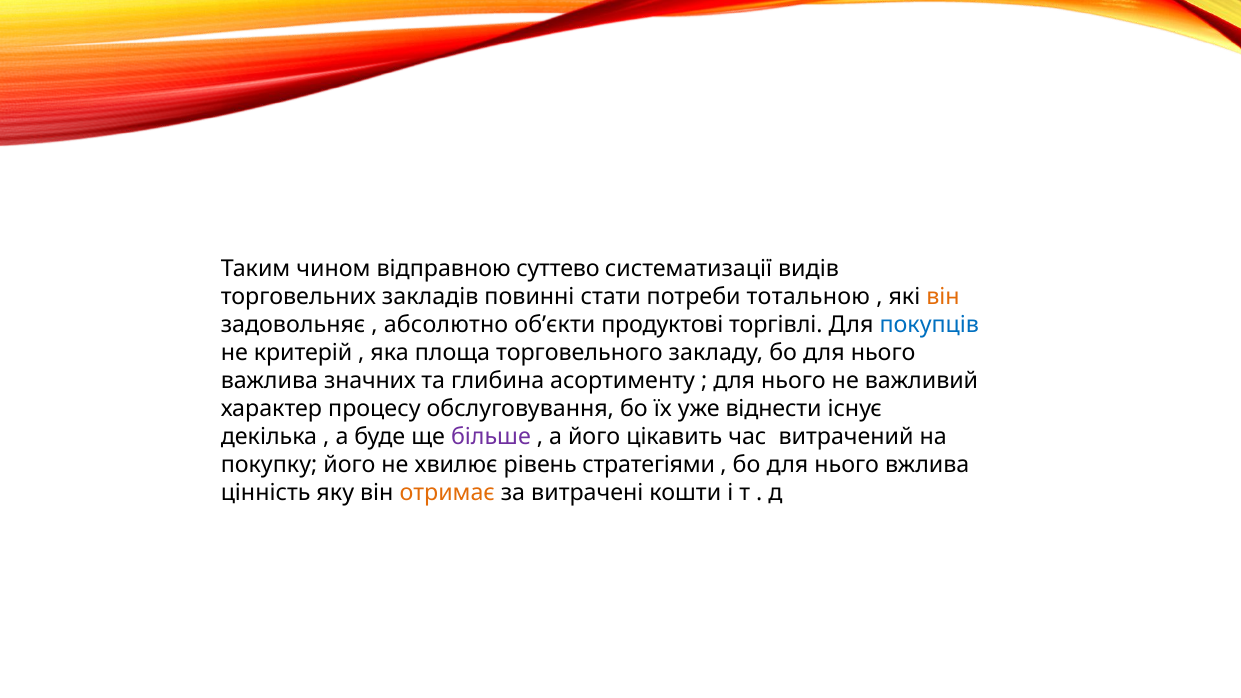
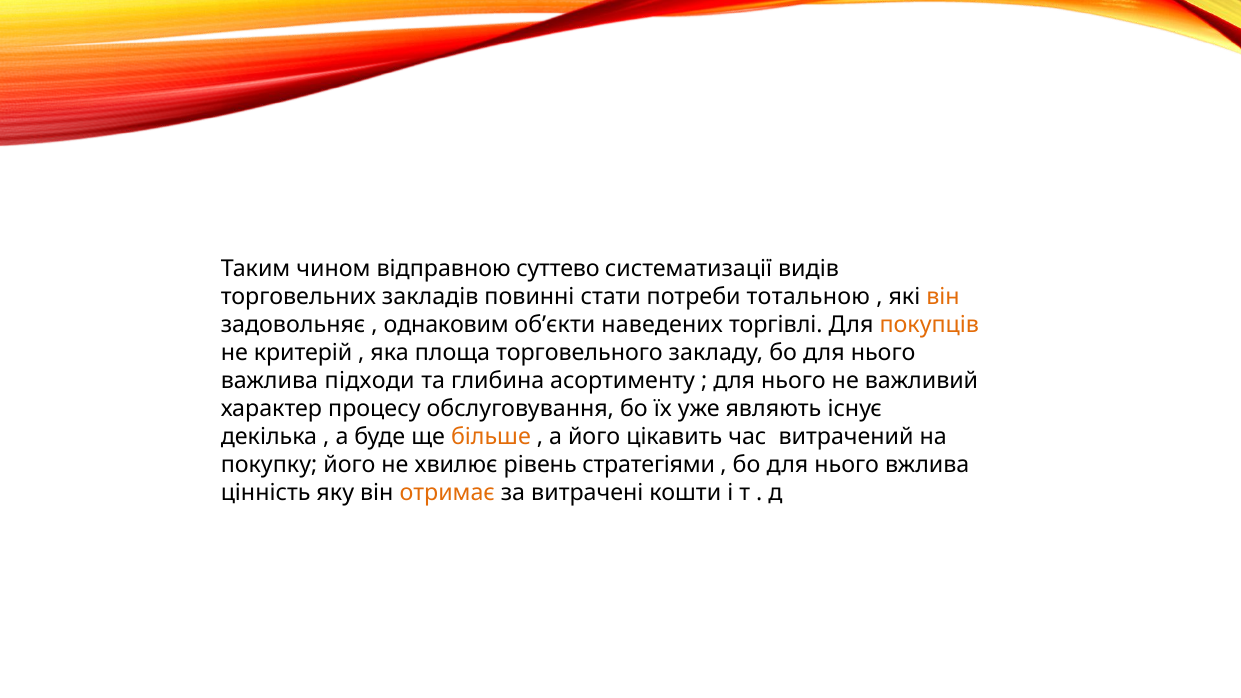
абсолютно: абсолютно -> однаковим
продуктовi: продуктовi -> наведених
покупців colour: blue -> orange
значних: значних -> підходи
віднести: віднести -> являють
більше colour: purple -> orange
